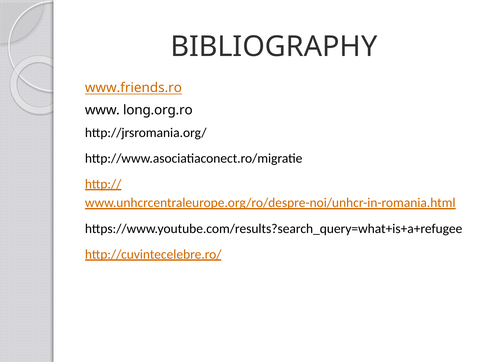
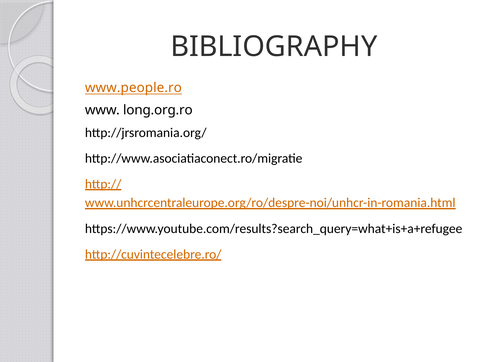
www.friends.ro: www.friends.ro -> www.people.ro
